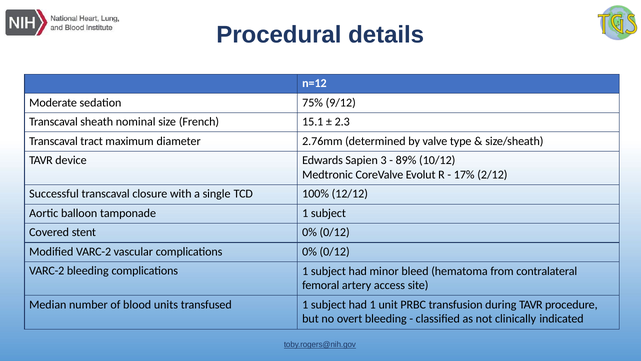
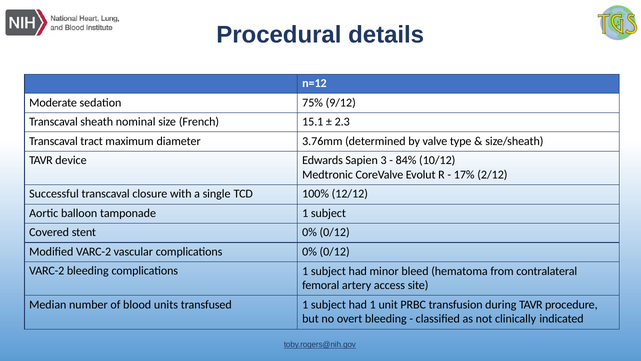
2.76mm: 2.76mm -> 3.76mm
89%: 89% -> 84%
